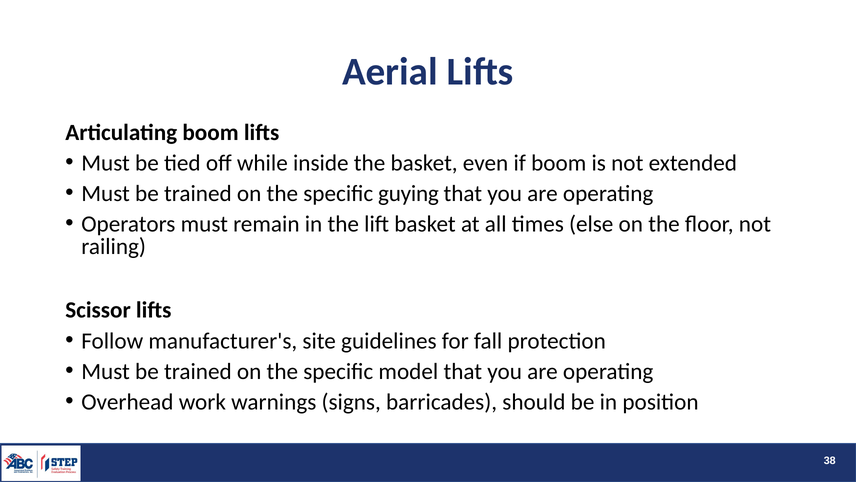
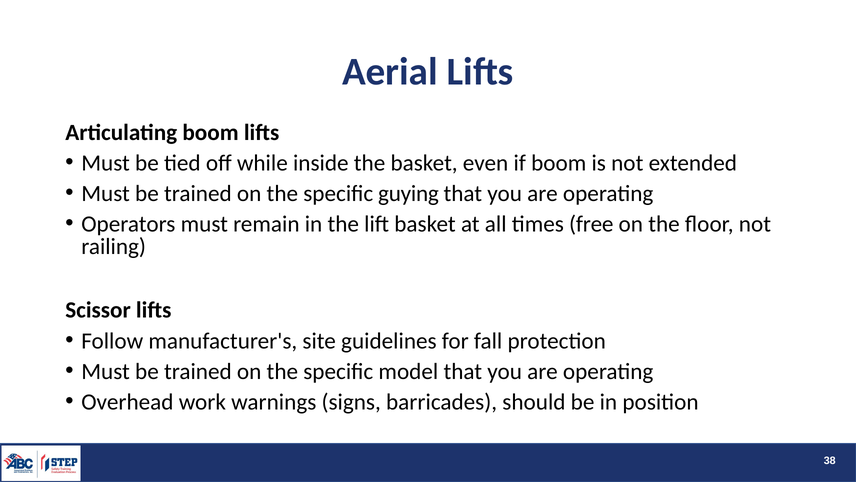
else: else -> free
